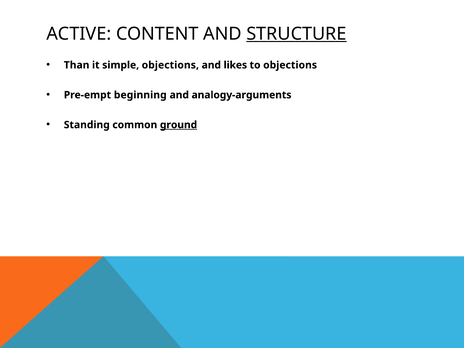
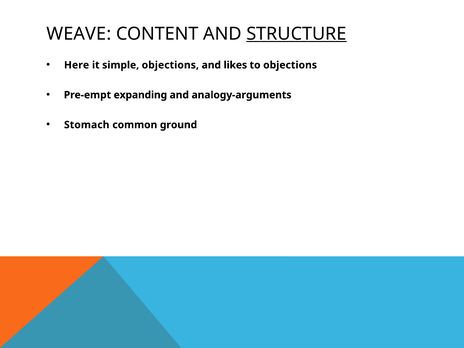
ACTIVE: ACTIVE -> WEAVE
Than: Than -> Here
beginning: beginning -> expanding
Standing: Standing -> Stomach
ground underline: present -> none
